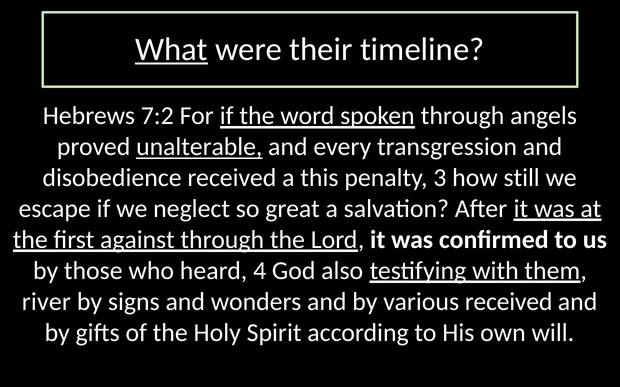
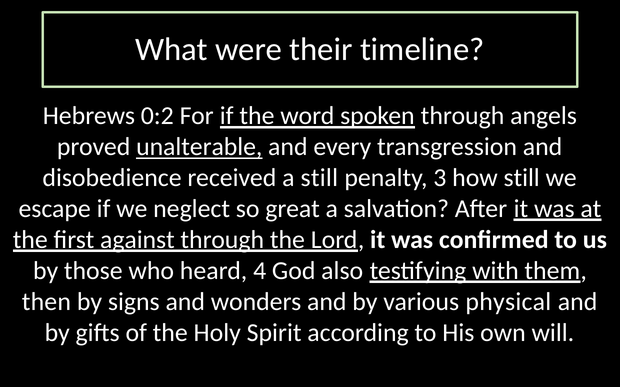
What underline: present -> none
7:2: 7:2 -> 0:2
a this: this -> still
river: river -> then
various received: received -> physical
